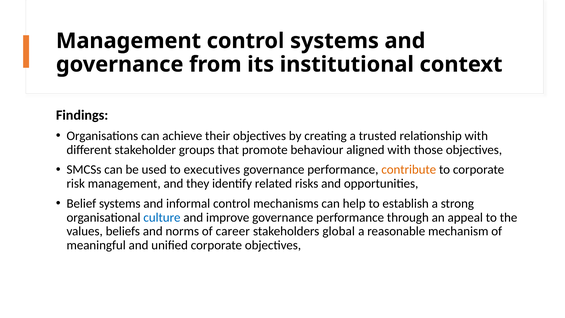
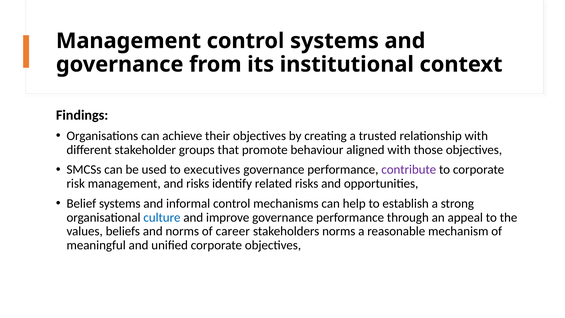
contribute colour: orange -> purple
and they: they -> risks
stakeholders global: global -> norms
